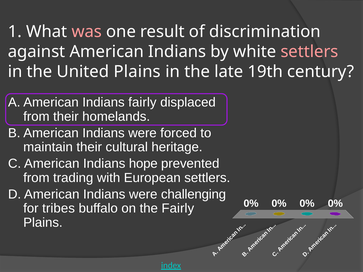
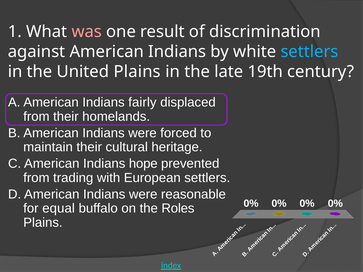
settlers at (309, 52) colour: pink -> light blue
challenging: challenging -> reasonable
tribes: tribes -> equal
the Fairly: Fairly -> Roles
